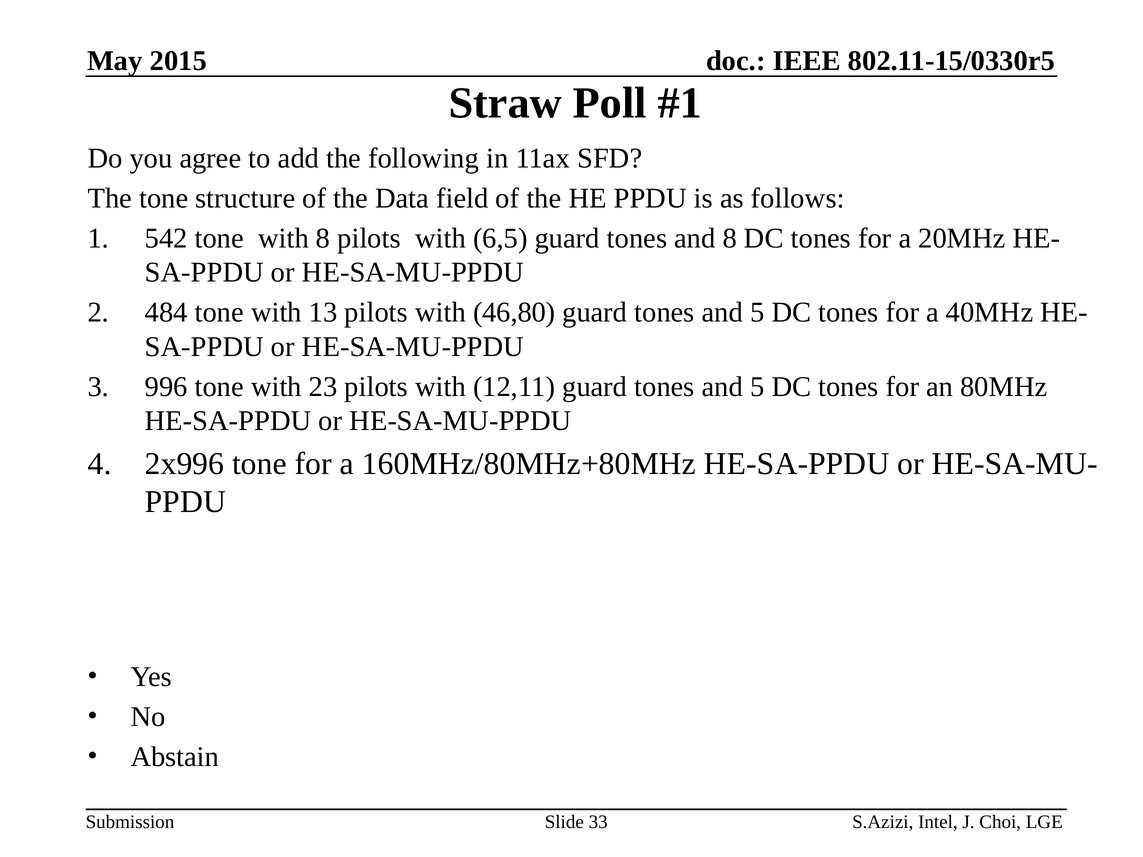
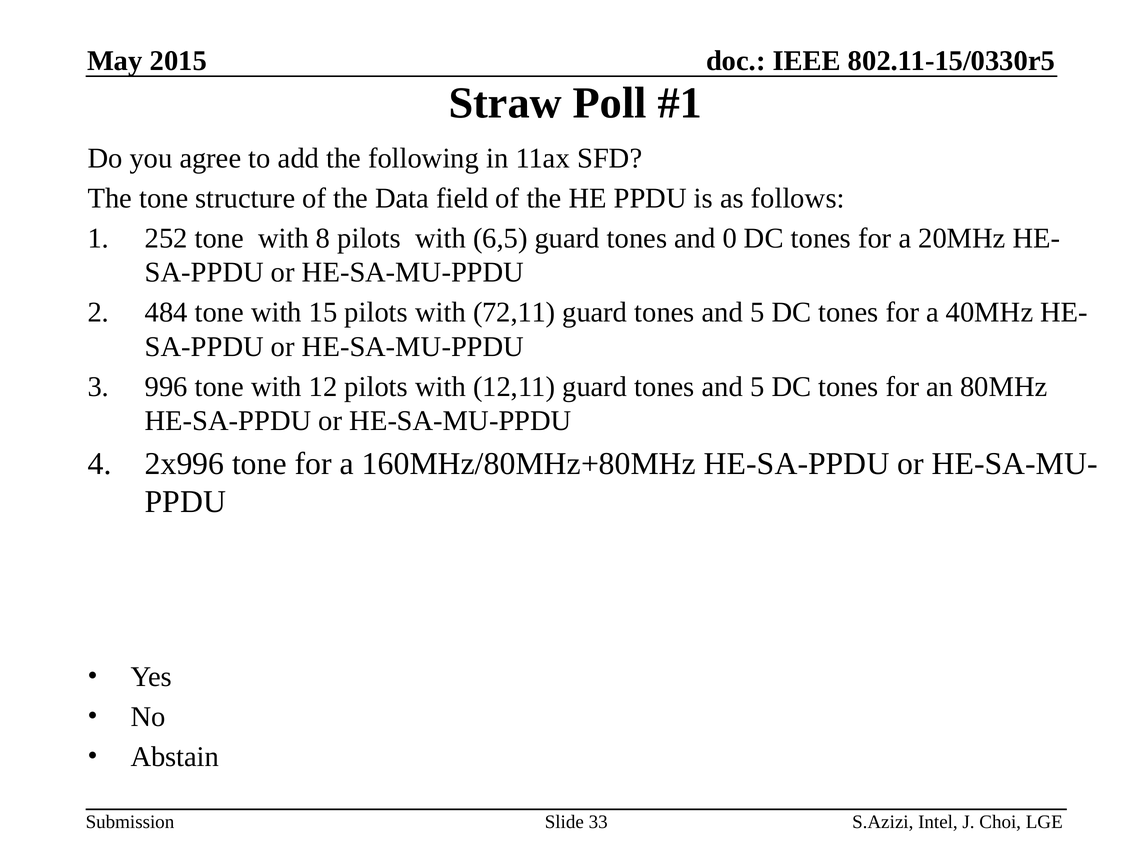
542: 542 -> 252
and 8: 8 -> 0
13: 13 -> 15
46,80: 46,80 -> 72,11
23: 23 -> 12
